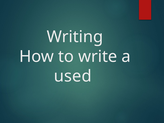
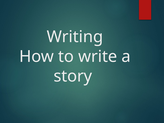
used: used -> story
